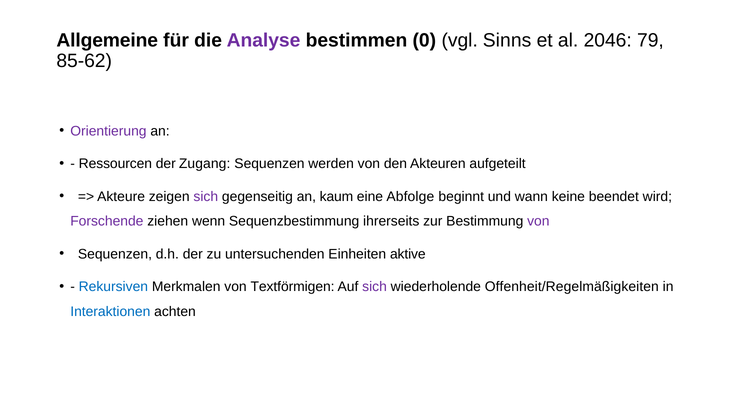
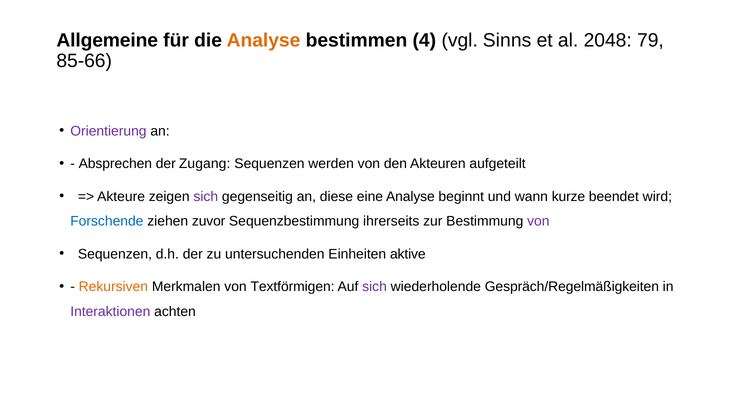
Analyse at (264, 40) colour: purple -> orange
0: 0 -> 4
2046: 2046 -> 2048
85-62: 85-62 -> 85-66
Ressourcen: Ressourcen -> Absprechen
kaum: kaum -> diese
eine Abfolge: Abfolge -> Analyse
keine: keine -> kurze
Forschende colour: purple -> blue
wenn: wenn -> zuvor
Rekursiven colour: blue -> orange
Offenheit/Regelmäßigkeiten: Offenheit/Regelmäßigkeiten -> Gespräch/Regelmäßigkeiten
Interaktionen colour: blue -> purple
